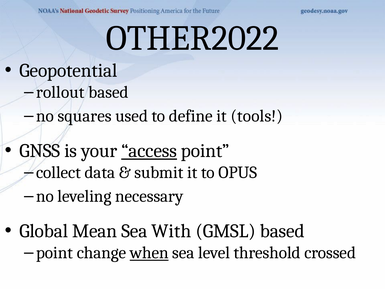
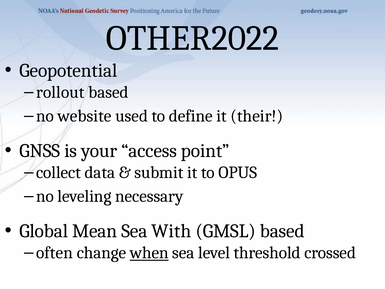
squares: squares -> website
tools: tools -> their
access underline: present -> none
point at (55, 253): point -> often
